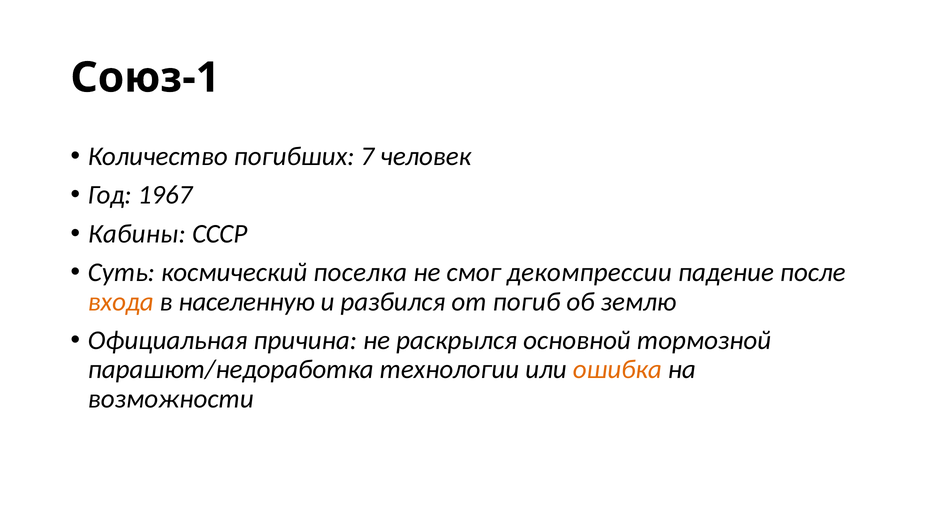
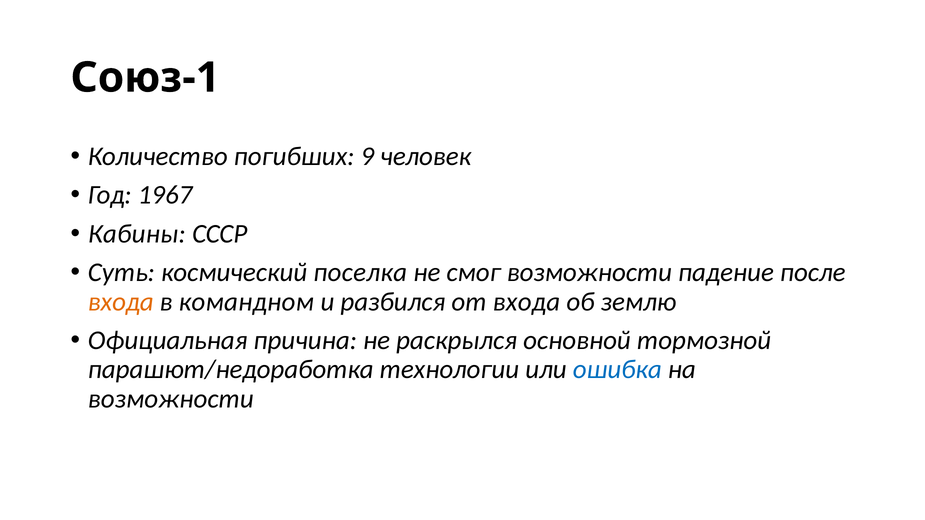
7: 7 -> 9
смог декомпрессии: декомпрессии -> возможности
населенную: населенную -> командном
от погиб: погиб -> входа
ошибка colour: orange -> blue
